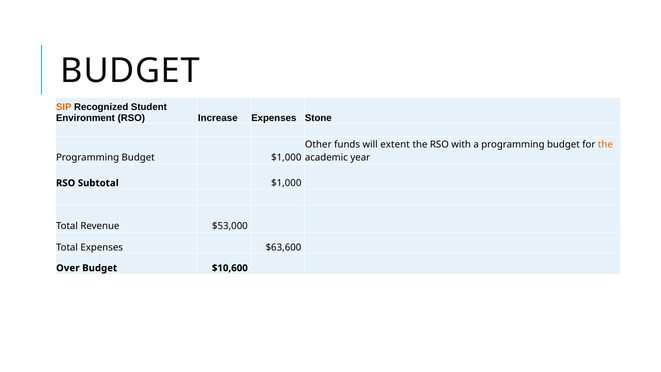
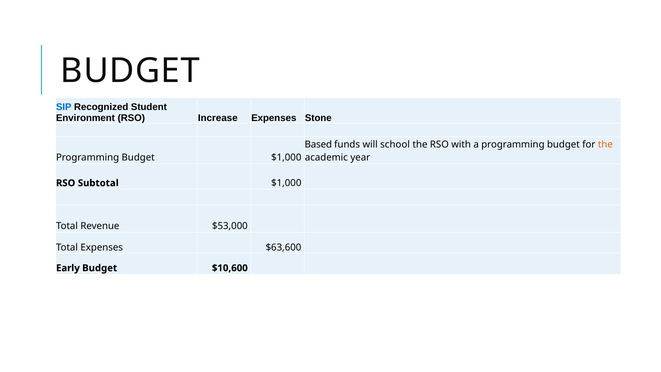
SIP colour: orange -> blue
Other: Other -> Based
extent: extent -> school
Over: Over -> Early
